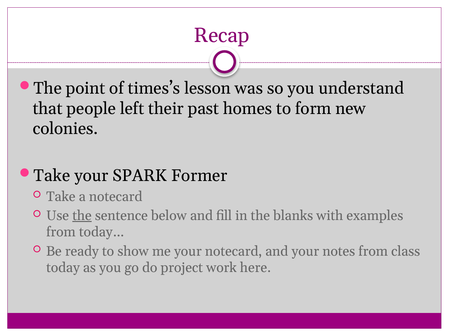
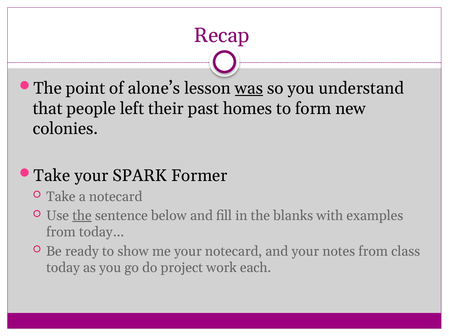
times’s: times’s -> alone’s
was underline: none -> present
here: here -> each
